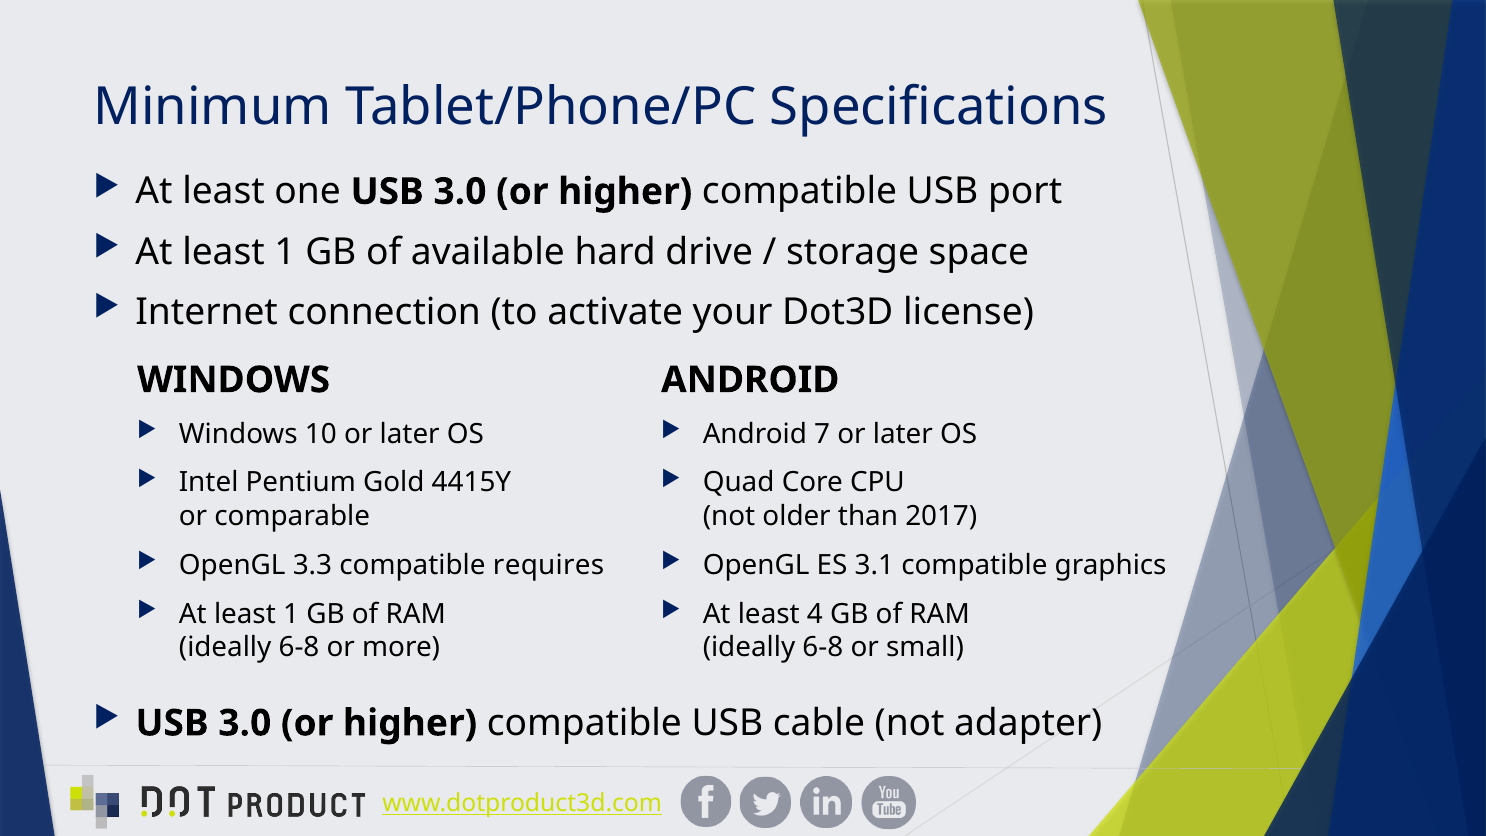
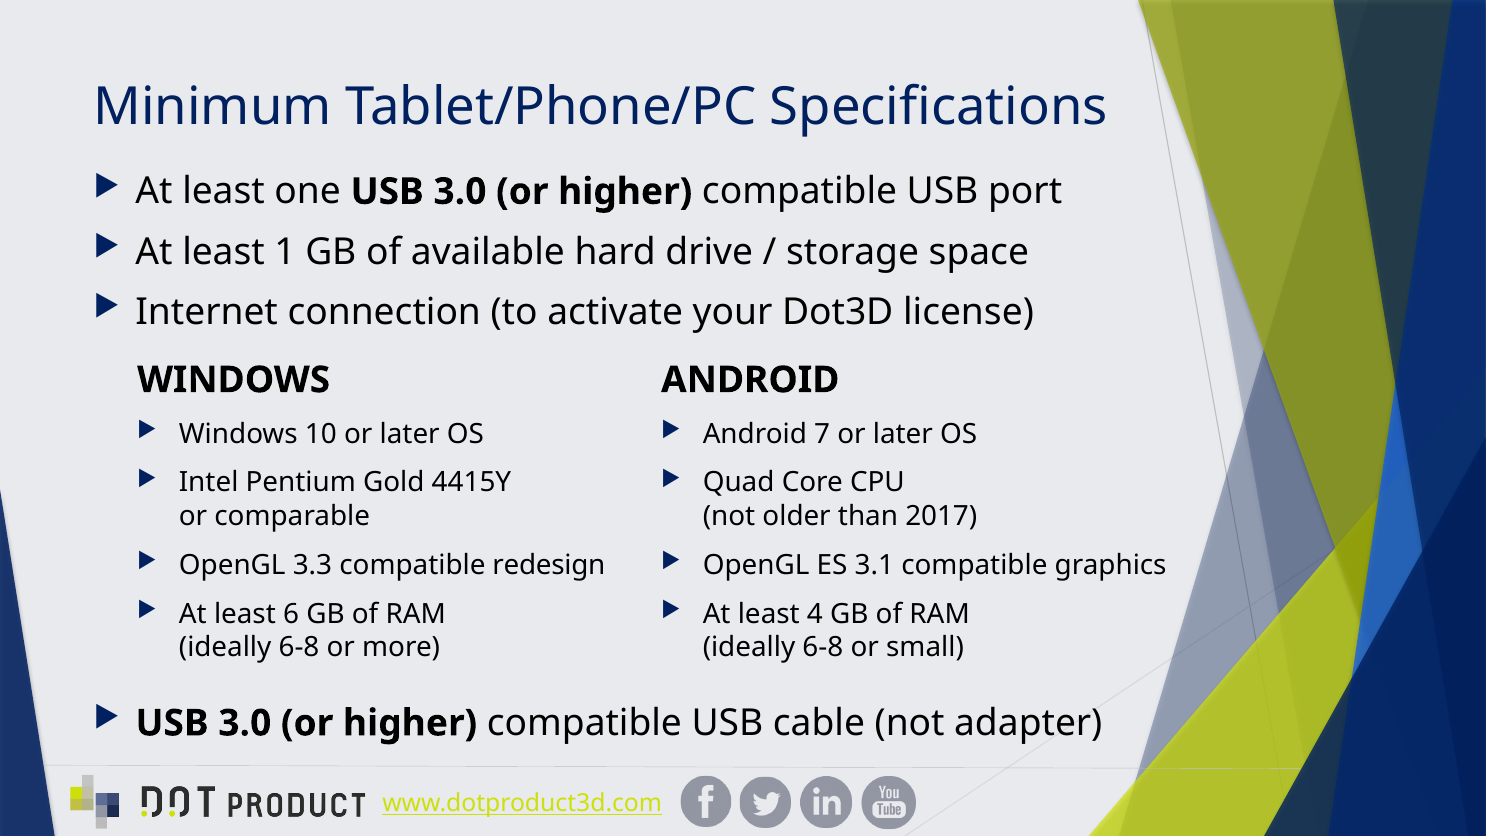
requires: requires -> redesign
1 at (291, 614): 1 -> 6
